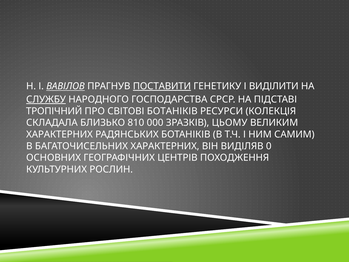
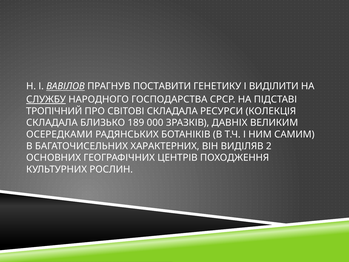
ПОСТАВИТИ underline: present -> none
СВІТОВІ БОТАНІКІВ: БОТАНІКІВ -> СКЛАДАЛА
810: 810 -> 189
ЦЬОМУ: ЦЬОМУ -> ДАВНІХ
ХАРАКТЕРНИХ at (60, 134): ХАРАКТЕРНИХ -> ОСЕРЕДКАМИ
0: 0 -> 2
